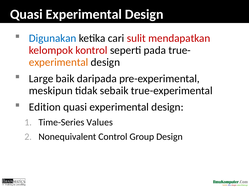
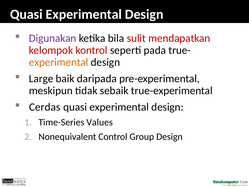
Digunakan colour: blue -> purple
cari: cari -> bila
Edition: Edition -> Cerdas
